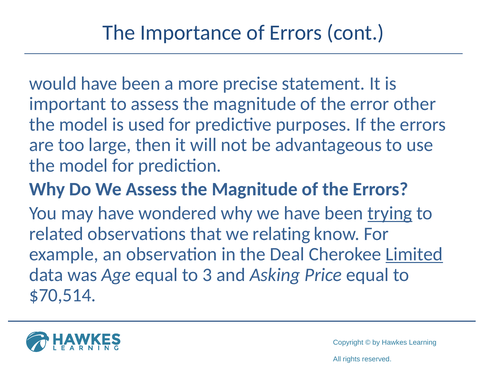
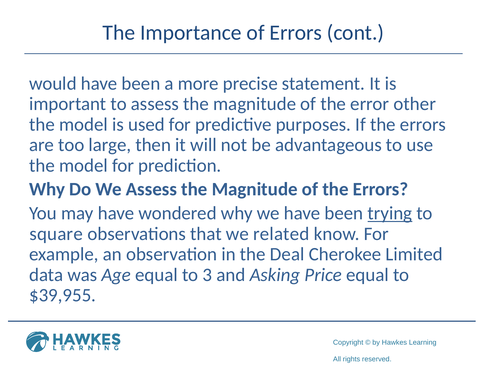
related: related -> square
relating: relating -> related
Limited underline: present -> none
$70,514: $70,514 -> $39,955
